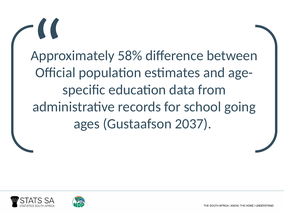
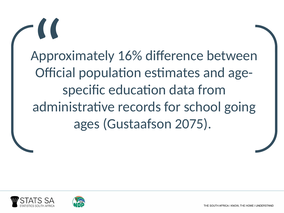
58%: 58% -> 16%
2037: 2037 -> 2075
